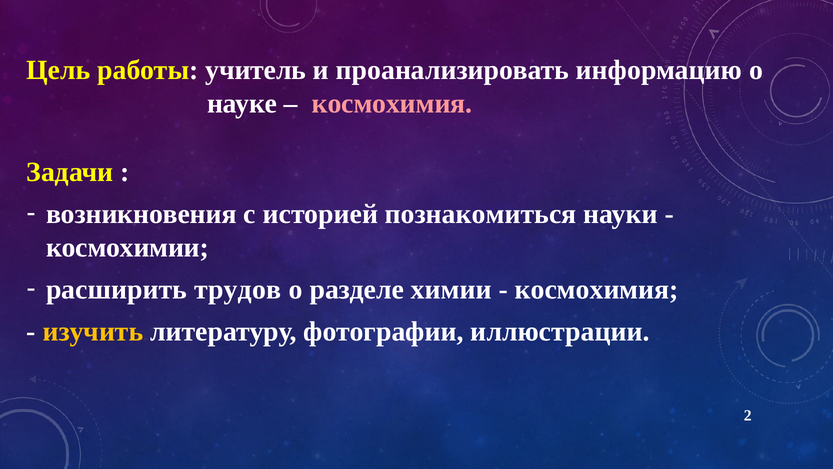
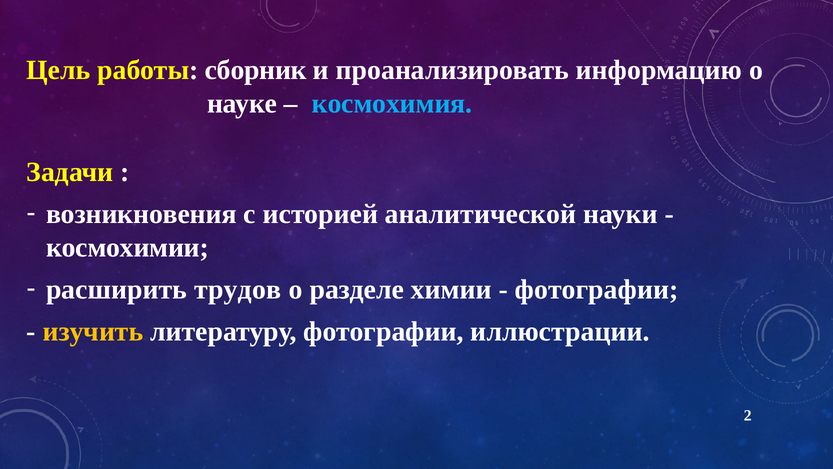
учитель: учитель -> сборник
космохимия at (392, 103) colour: pink -> light blue
познакомиться: познакомиться -> аналитической
космохимия at (597, 289): космохимия -> фотографии
